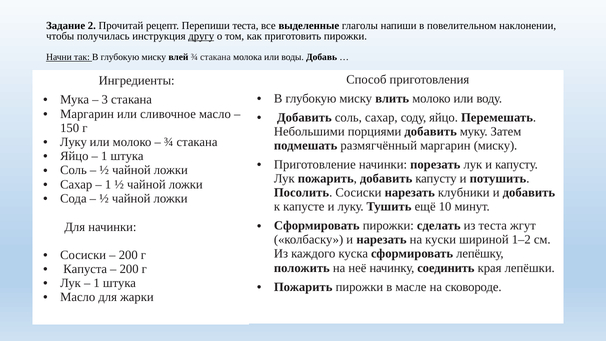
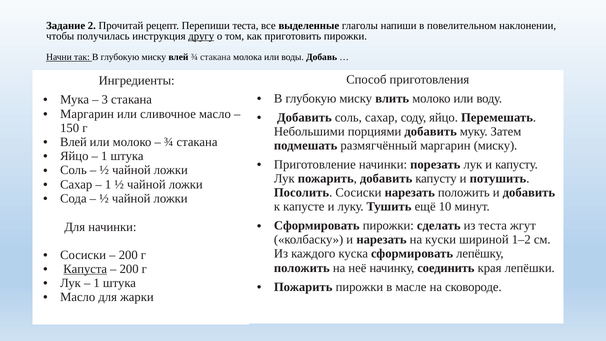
Луку at (73, 142): Луку -> Влей
нарезать клубники: клубники -> положить
Капуста underline: none -> present
